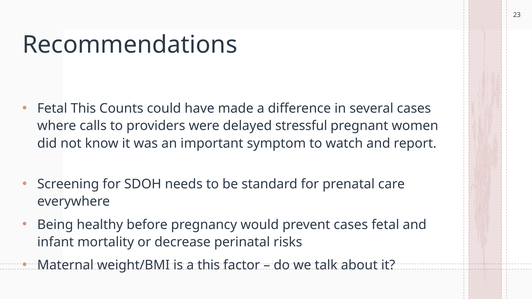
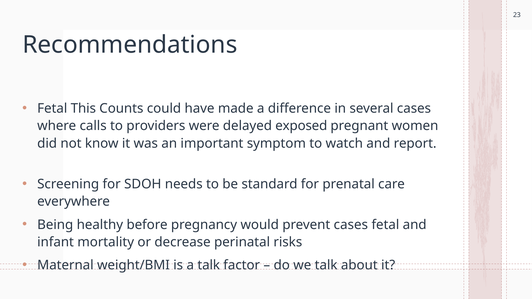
stressful: stressful -> exposed
a this: this -> talk
